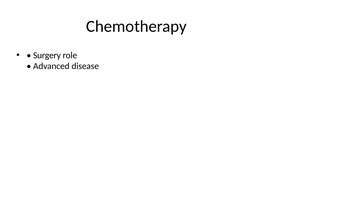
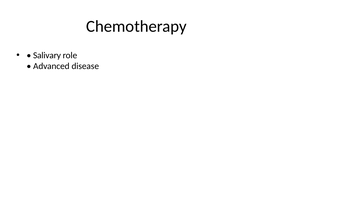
Surgery: Surgery -> Salivary
